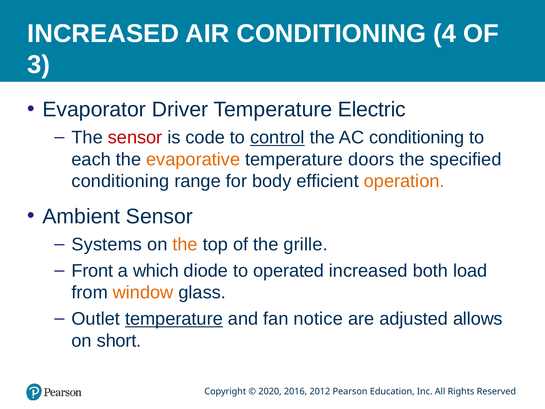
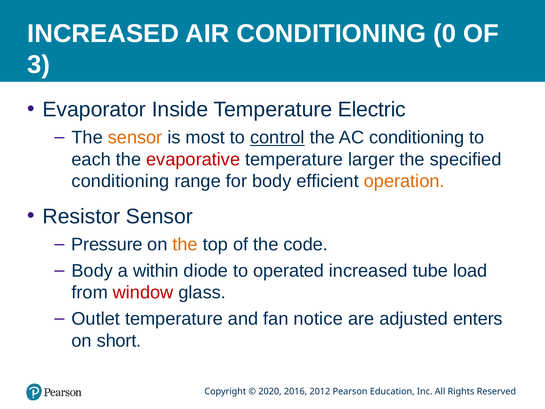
4: 4 -> 0
Driver: Driver -> Inside
sensor at (135, 138) colour: red -> orange
code: code -> most
evaporative colour: orange -> red
doors: doors -> larger
Ambient: Ambient -> Resistor
Systems: Systems -> Pressure
grille: grille -> code
Front at (92, 271): Front -> Body
which: which -> within
both: both -> tube
window colour: orange -> red
temperature at (174, 319) underline: present -> none
allows: allows -> enters
